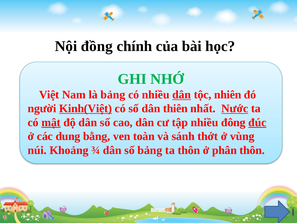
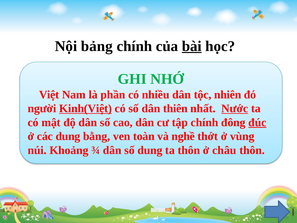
đồng: đồng -> bảng
bài underline: none -> present
là bảng: bảng -> phần
dân at (182, 95) underline: present -> none
mật underline: present -> none
tập nhiều: nhiều -> chính
sánh: sánh -> nghề
số bảng: bảng -> dung
phân: phân -> châu
